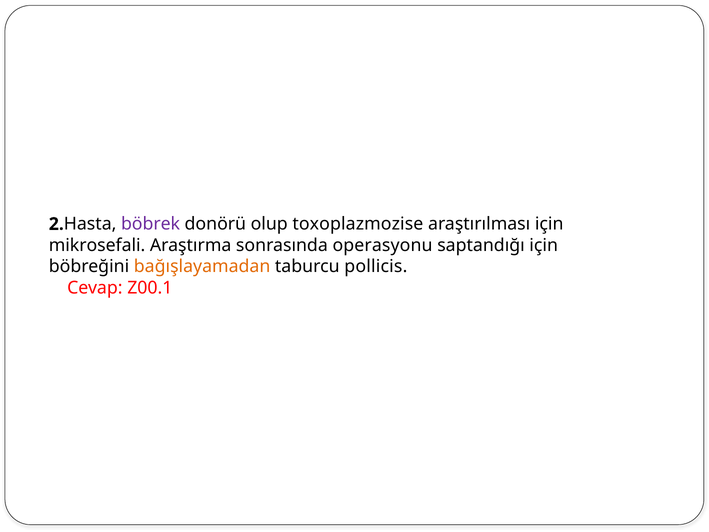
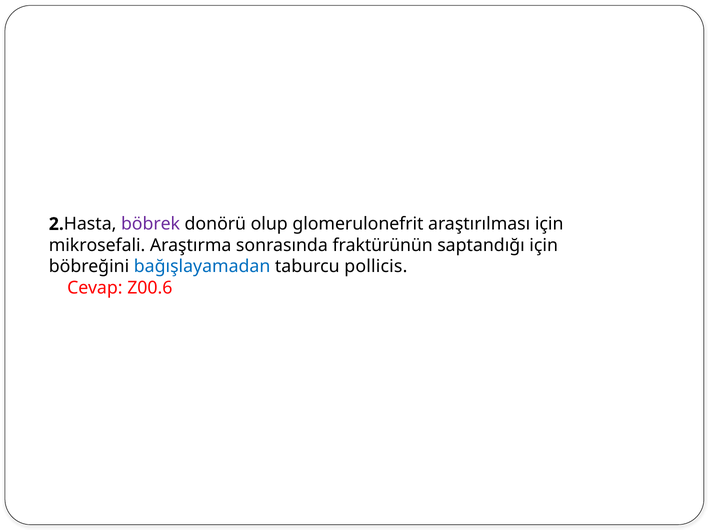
toxoplazmozise: toxoplazmozise -> glomerulonefrit
operasyonu: operasyonu -> fraktürünün
bağışlayamadan colour: orange -> blue
Z00.1: Z00.1 -> Z00.6
